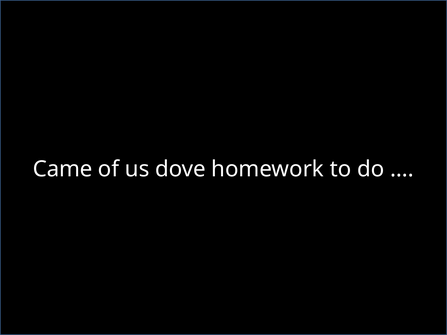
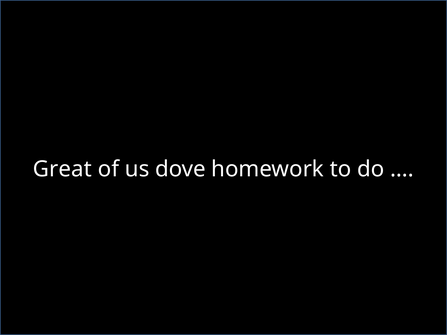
Came: Came -> Great
